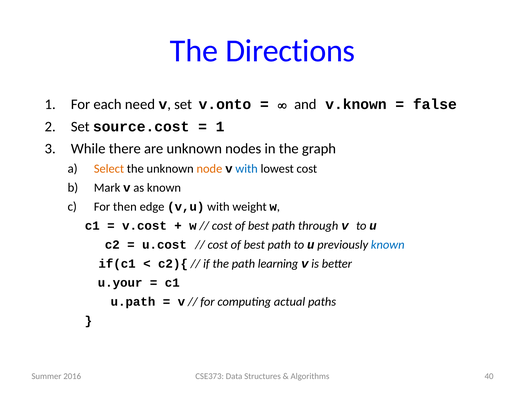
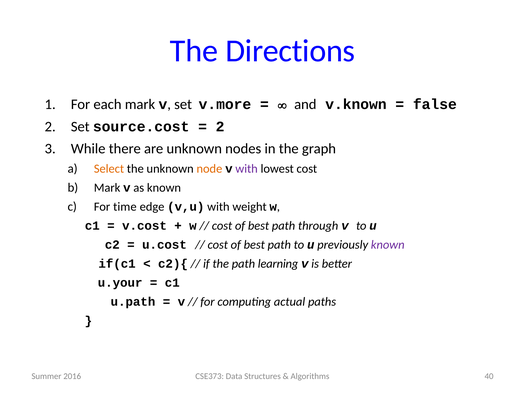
each need: need -> mark
v.onto: v.onto -> v.more
1 at (220, 126): 1 -> 2
with at (247, 169) colour: blue -> purple
then: then -> time
known at (388, 245) colour: blue -> purple
